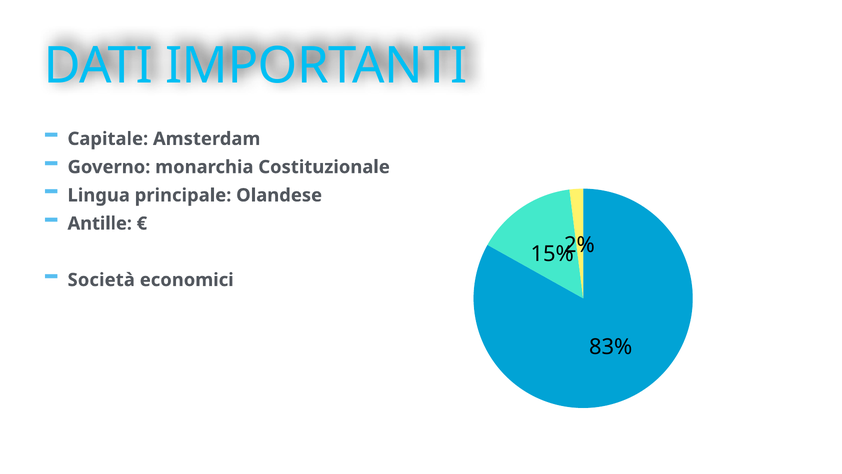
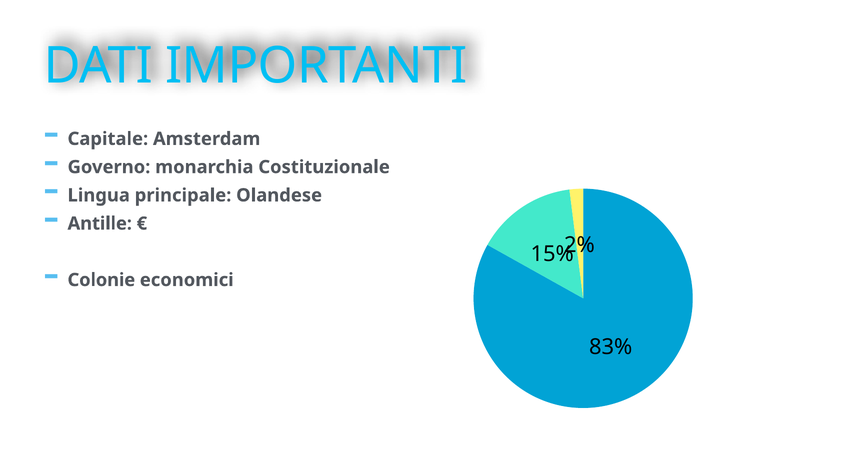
Società: Società -> Colonie
